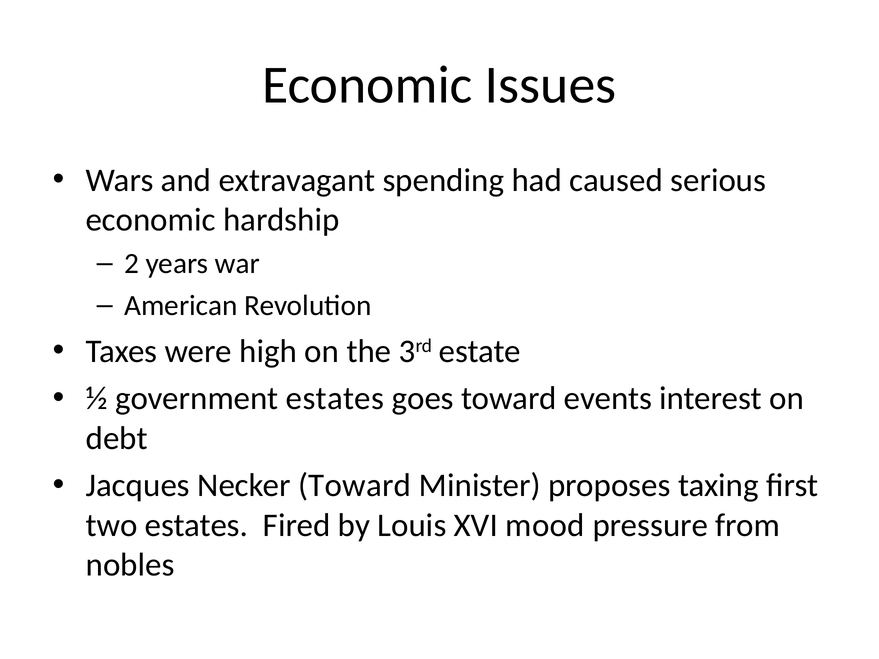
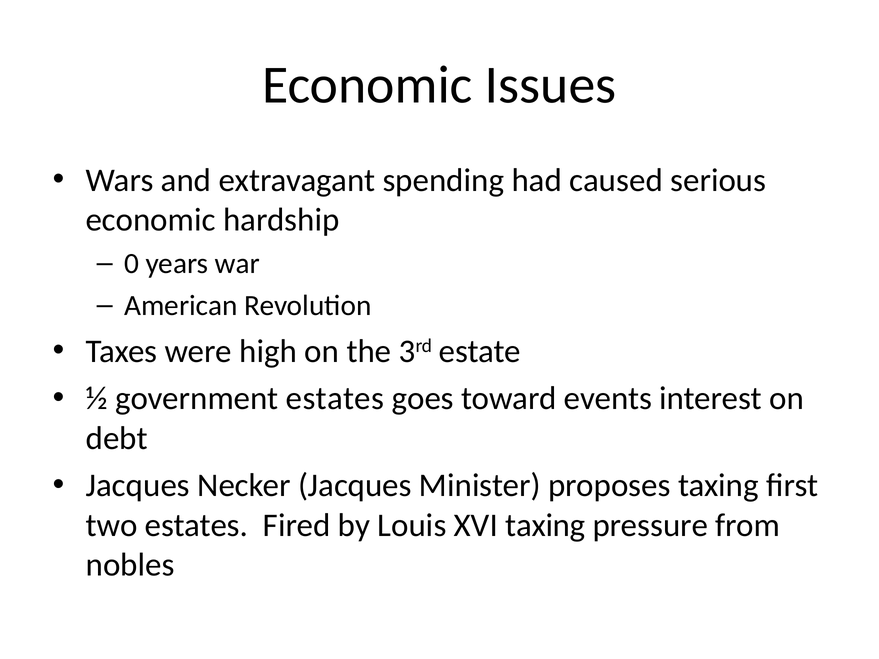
2: 2 -> 0
Necker Toward: Toward -> Jacques
XVI mood: mood -> taxing
